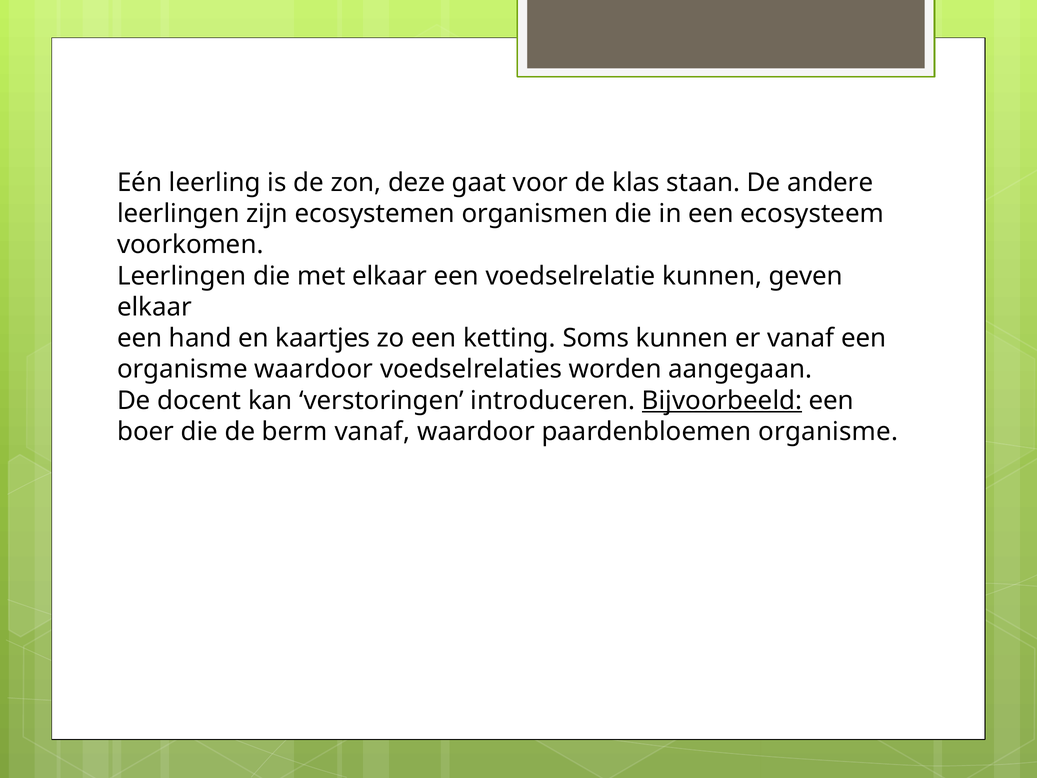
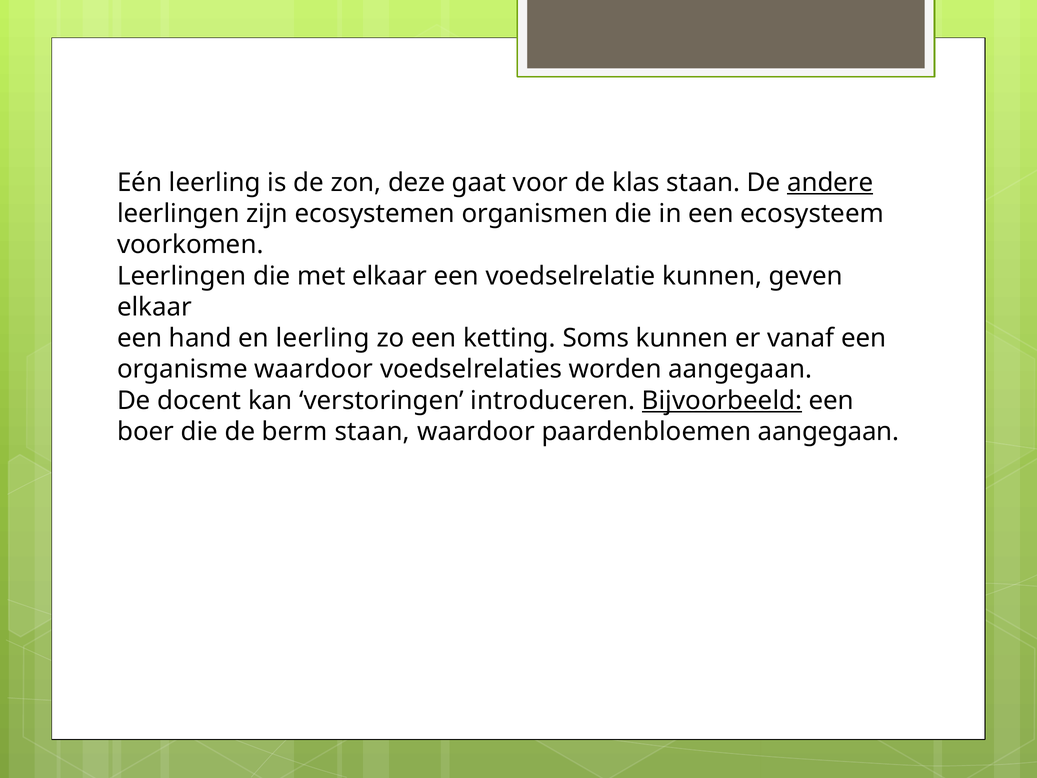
andere underline: none -> present
en kaartjes: kaartjes -> leerling
berm vanaf: vanaf -> staan
paardenbloemen organisme: organisme -> aangegaan
